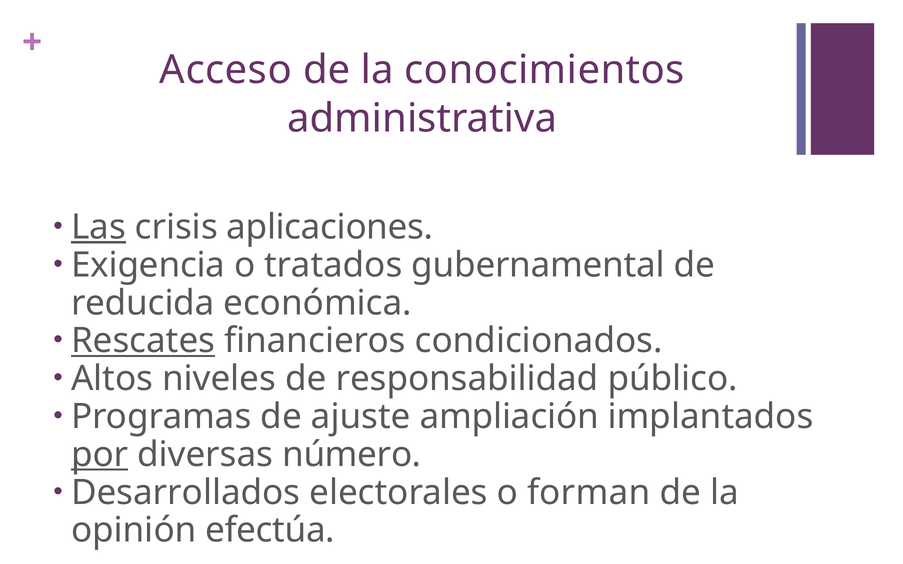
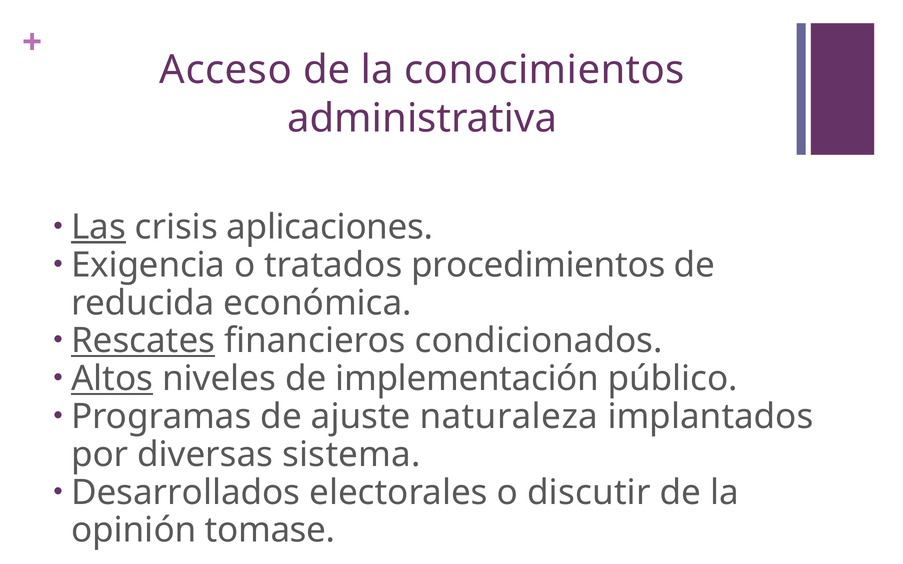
gubernamental: gubernamental -> procedimientos
Altos underline: none -> present
responsabilidad: responsabilidad -> implementación
ampliación: ampliación -> naturaleza
por underline: present -> none
número: número -> sistema
forman: forman -> discutir
efectúa: efectúa -> tomase
